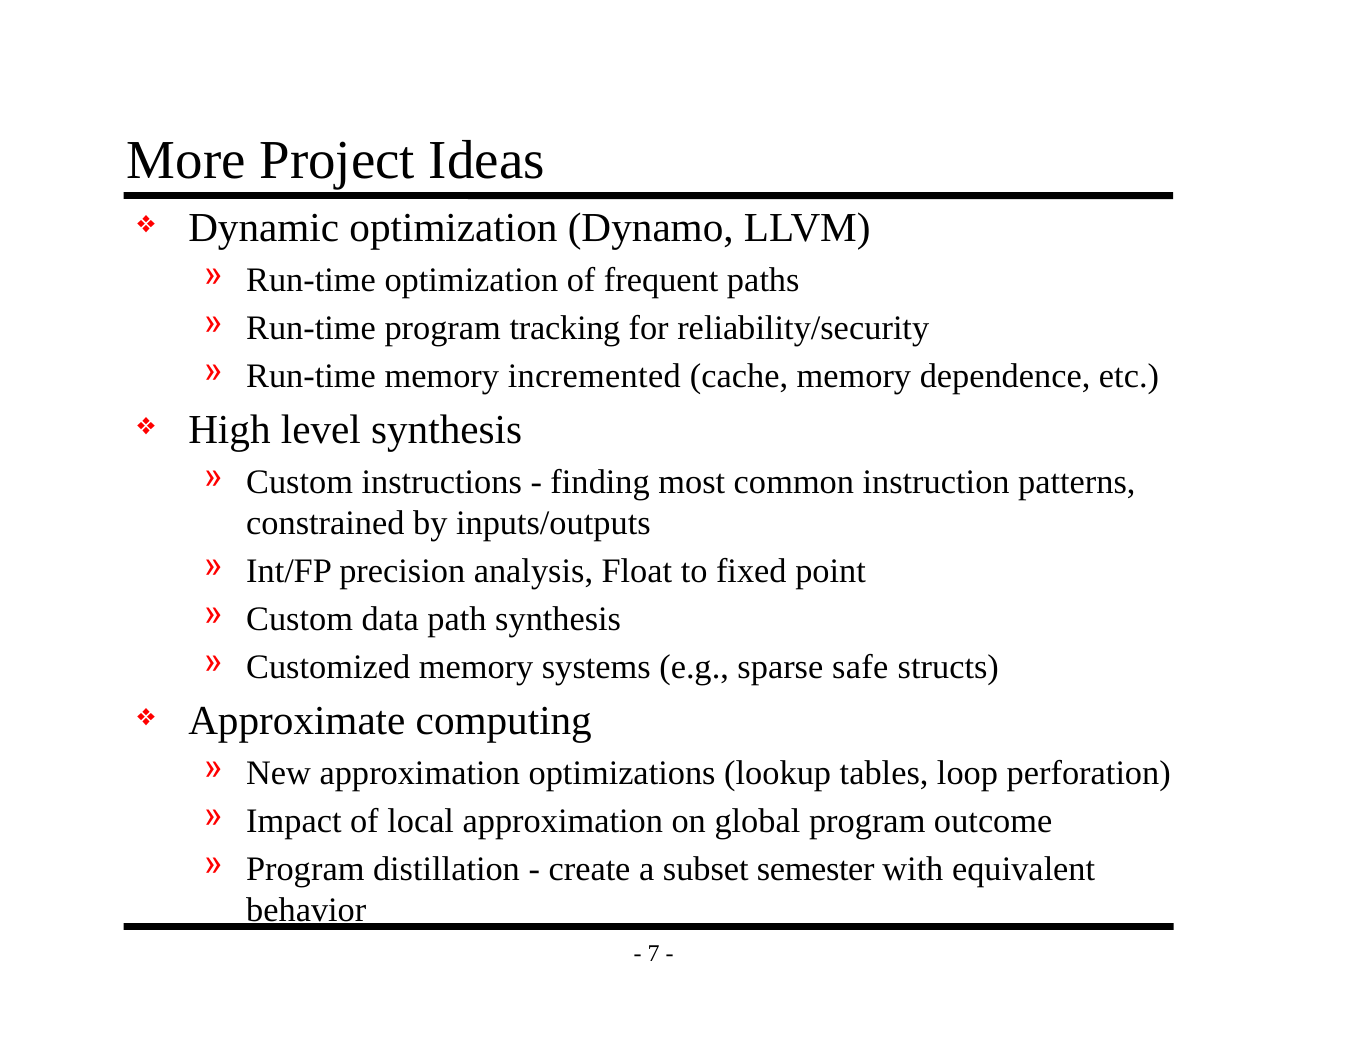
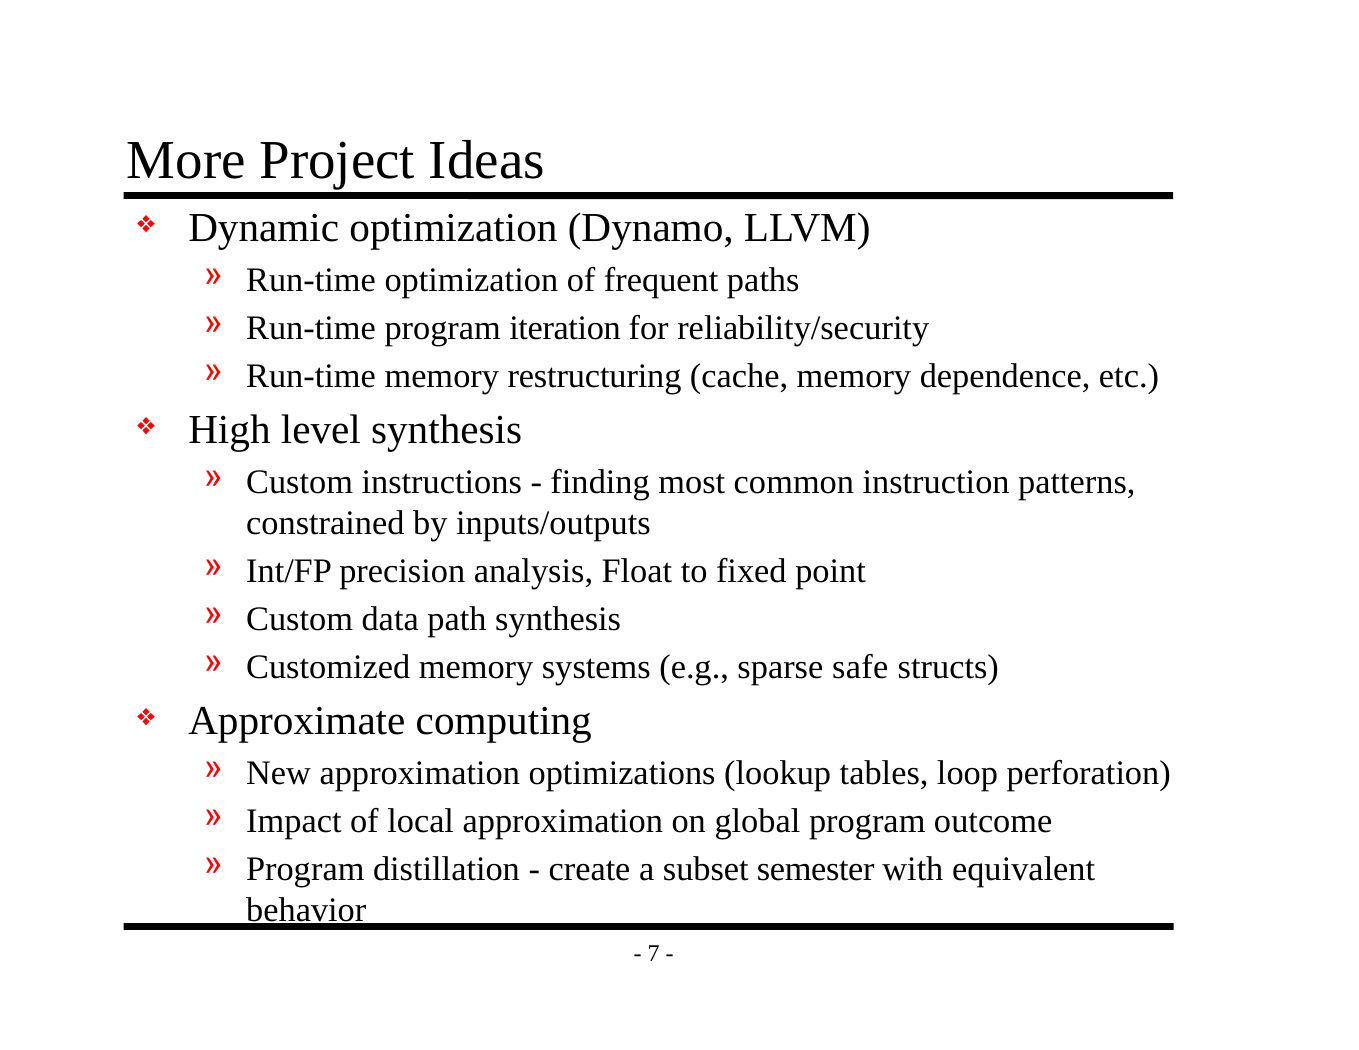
tracking: tracking -> iteration
incremented: incremented -> restructuring
